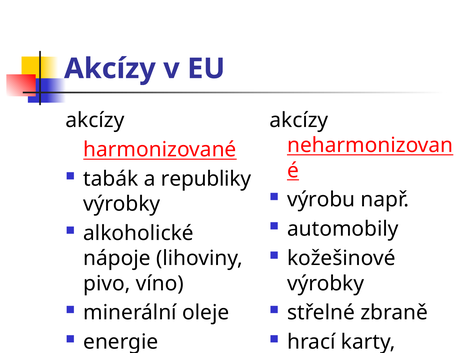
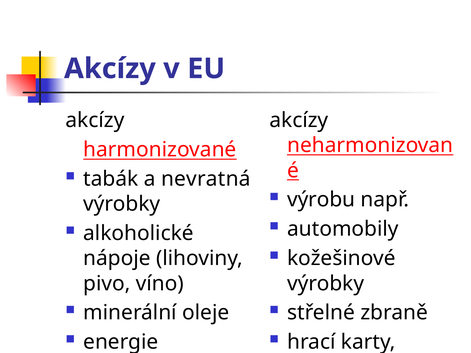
republiky: republiky -> nevratná
